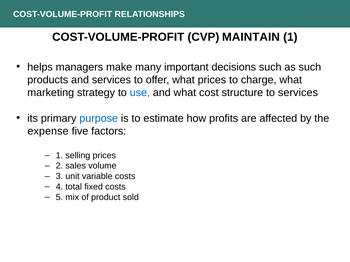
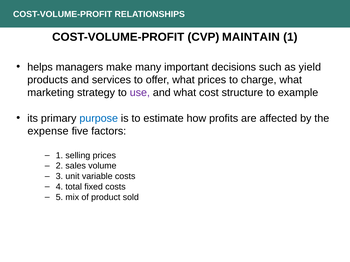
as such: such -> yield
use colour: blue -> purple
to services: services -> example
